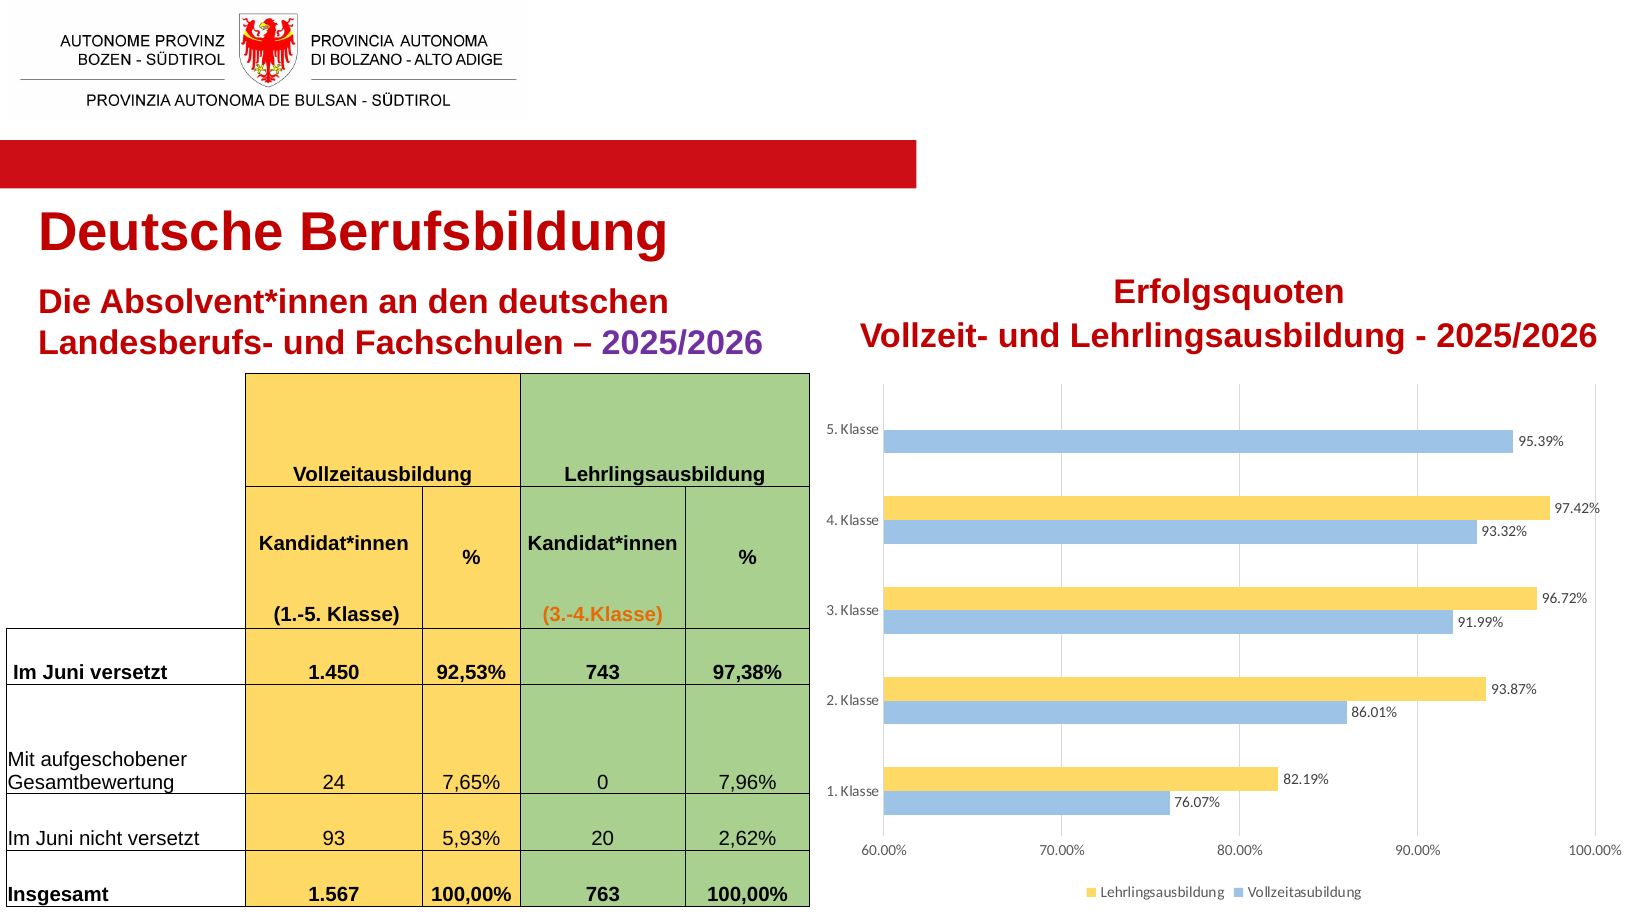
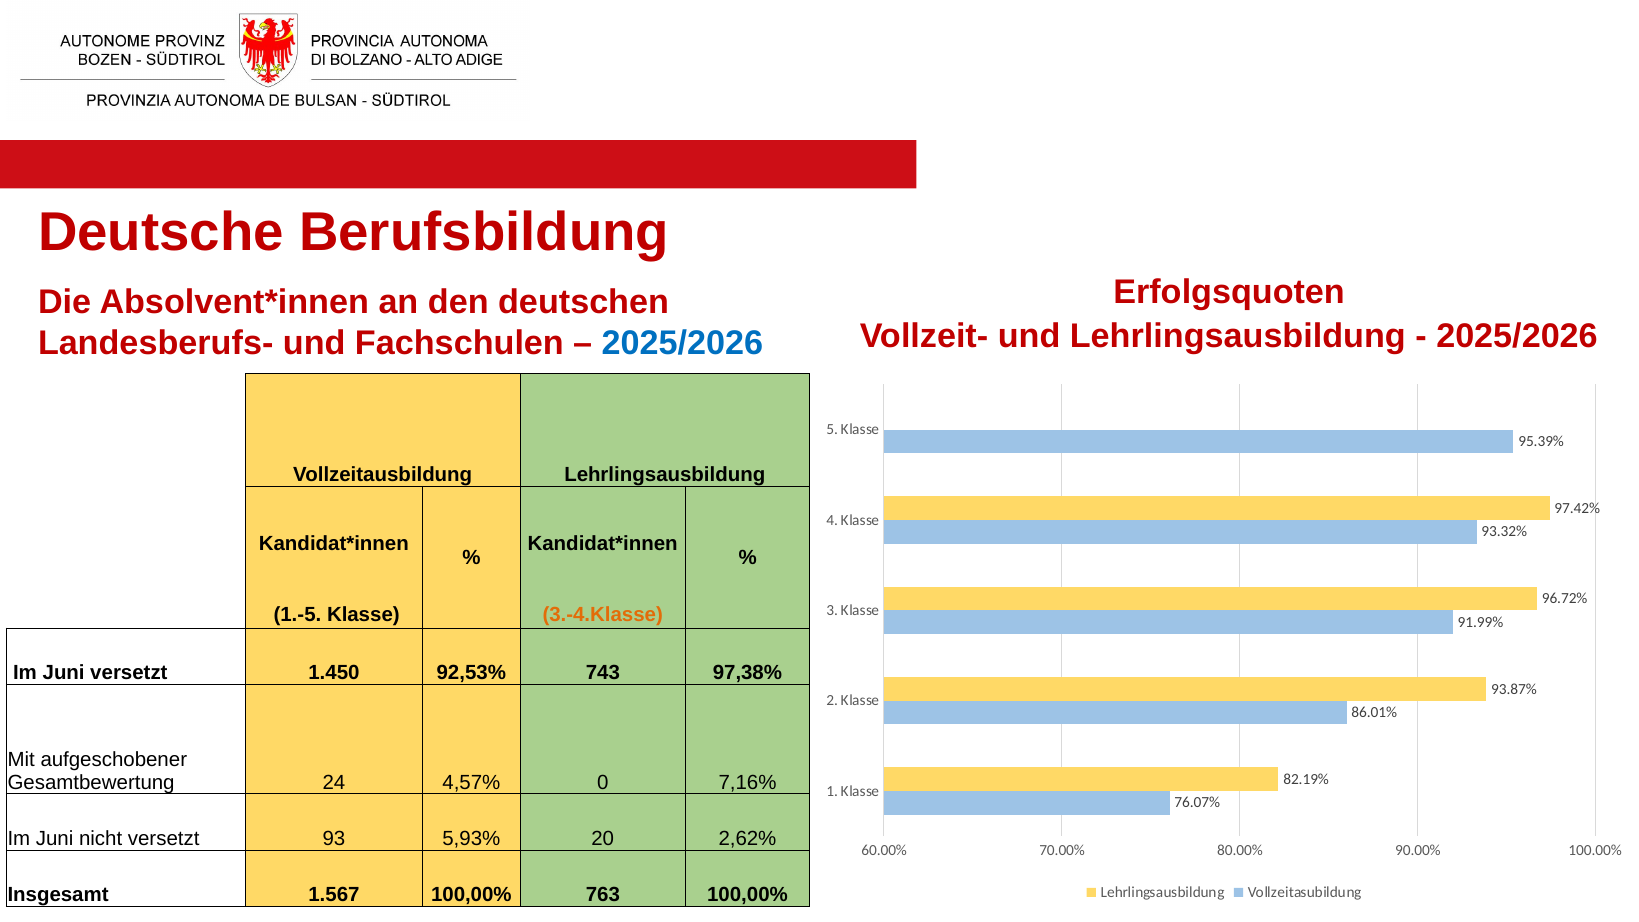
2025/2026 at (682, 343) colour: purple -> blue
7,65%: 7,65% -> 4,57%
7,96%: 7,96% -> 7,16%
